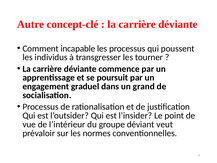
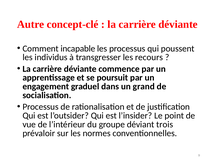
tourner: tourner -> recours
veut: veut -> trois
